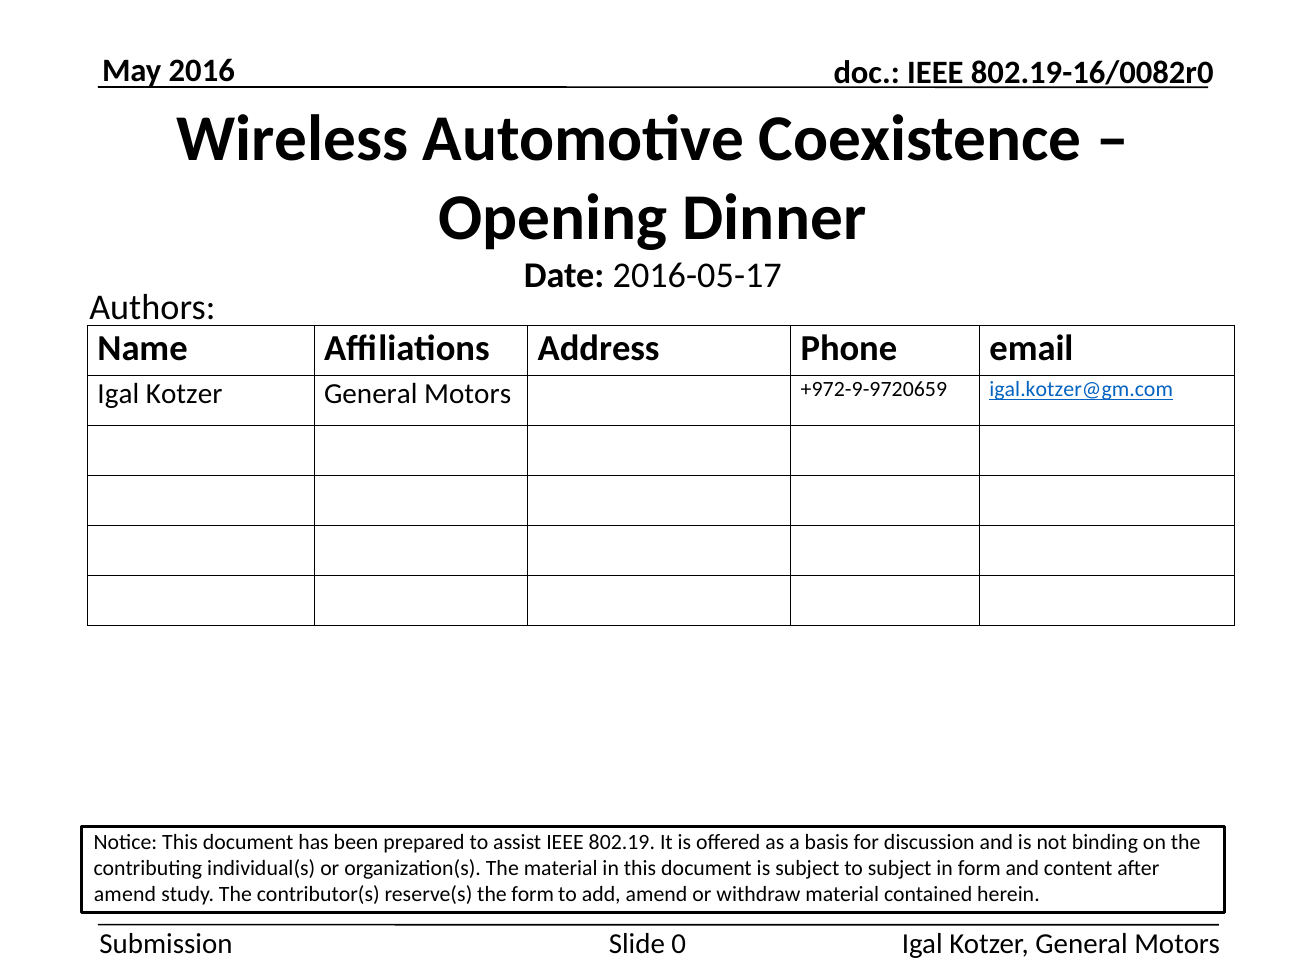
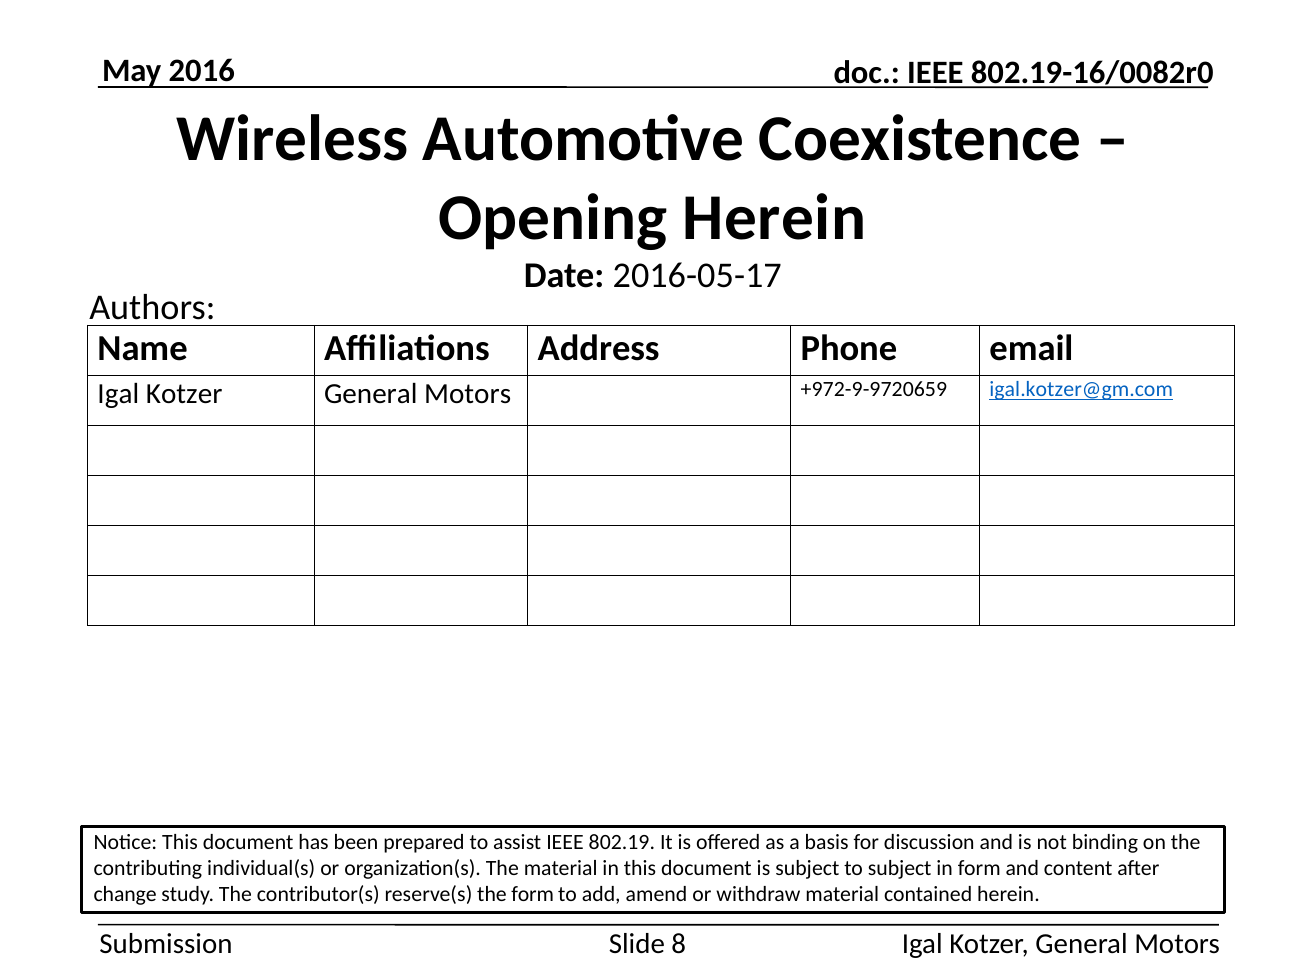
Opening Dinner: Dinner -> Herein
amend at (125, 895): amend -> change
0: 0 -> 8
